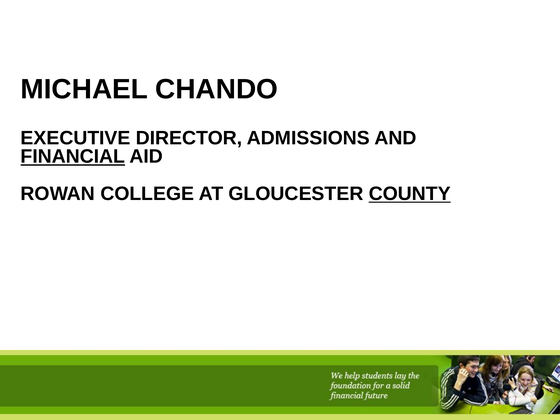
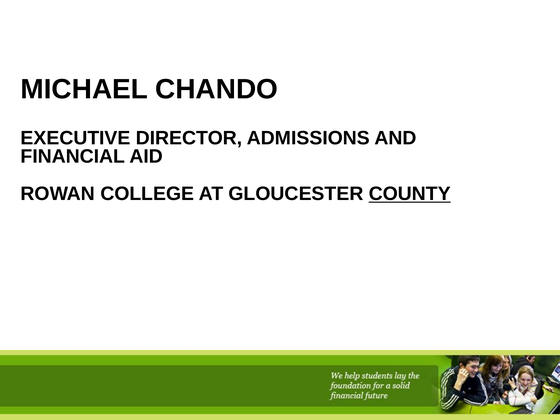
FINANCIAL underline: present -> none
